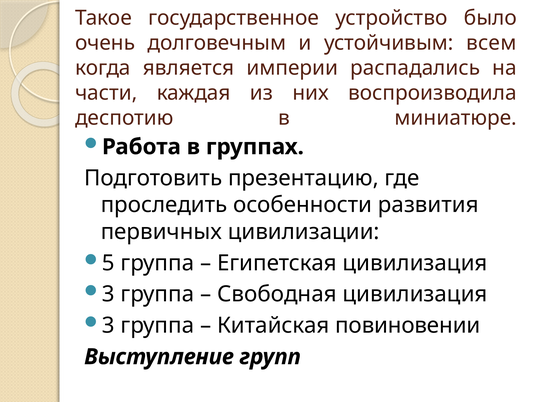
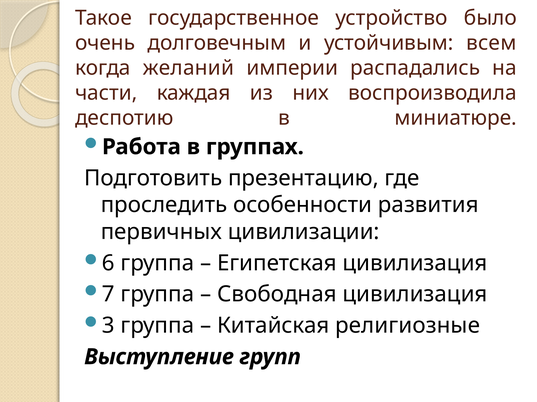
является: является -> желаний
5: 5 -> 6
3 at (108, 295): 3 -> 7
повиновении: повиновении -> религиозные
